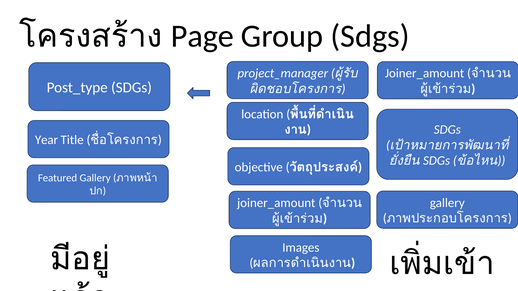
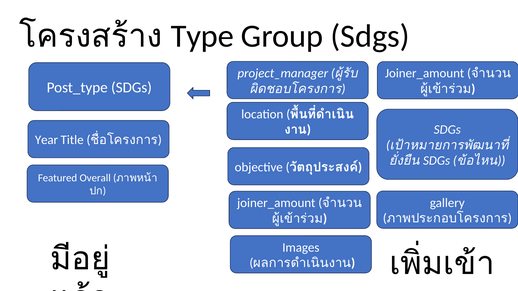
Page: Page -> Type
Featured Gallery: Gallery -> Overall
